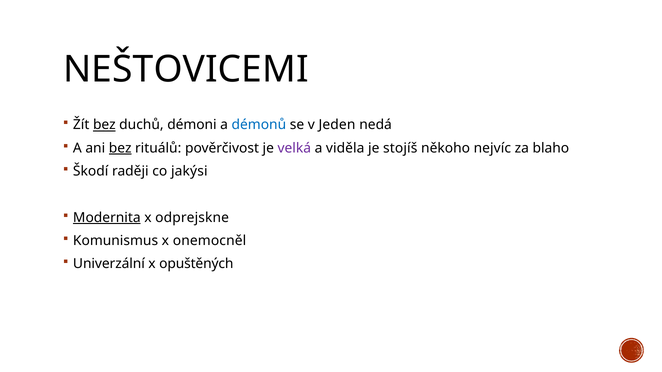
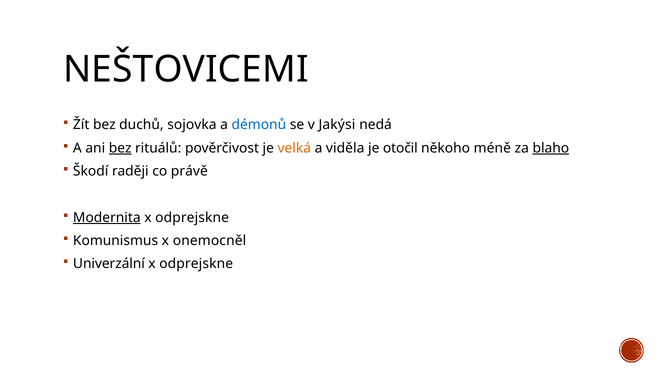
bez at (104, 125) underline: present -> none
démoni: démoni -> sojovka
Jeden: Jeden -> Jakýsi
velká colour: purple -> orange
stojíš: stojíš -> otočil
nejvíc: nejvíc -> méně
blaho underline: none -> present
jakýsi: jakýsi -> právě
opuštěných at (196, 264): opuštěných -> odprejskne
